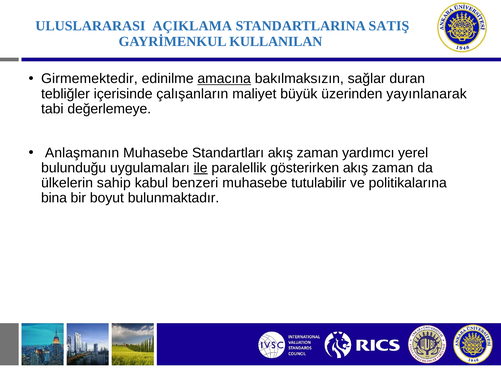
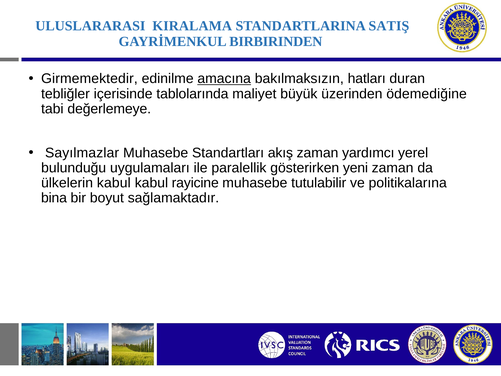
AÇIKLAMA: AÇIKLAMA -> KIRALAMA
KULLANILAN: KULLANILAN -> BIRBIRINDEN
sağlar: sağlar -> hatları
çalışanların: çalışanların -> tablolarında
yayınlanarak: yayınlanarak -> ödemediğine
Anlaşmanın: Anlaşmanın -> Sayılmazlar
ile underline: present -> none
gösterirken akış: akış -> yeni
ülkelerin sahip: sahip -> kabul
benzeri: benzeri -> rayicine
bulunmaktadır: bulunmaktadır -> sağlamaktadır
